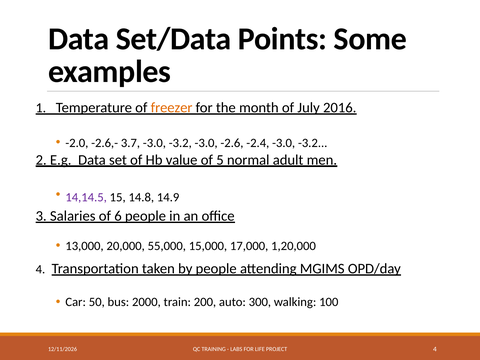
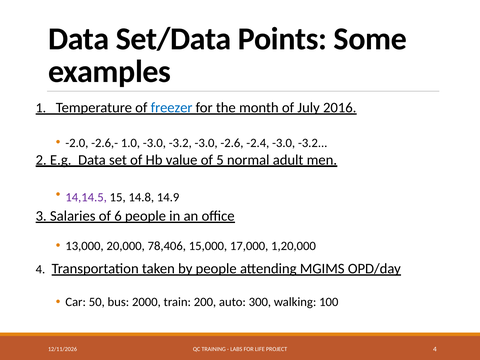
freezer colour: orange -> blue
3.7: 3.7 -> 1.0
55,000: 55,000 -> 78,406
